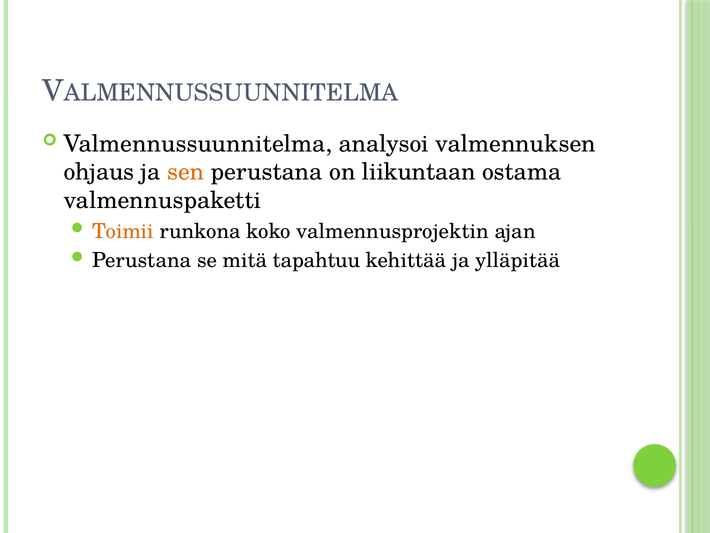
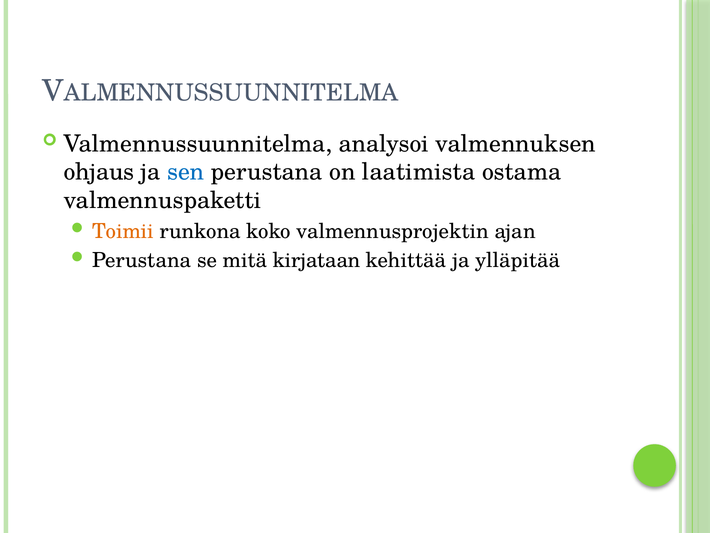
sen colour: orange -> blue
liikuntaan: liikuntaan -> laatimista
tapahtuu: tapahtuu -> kirjataan
